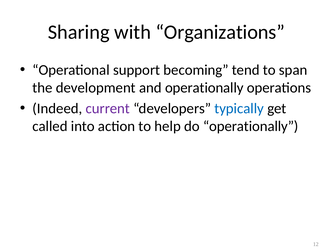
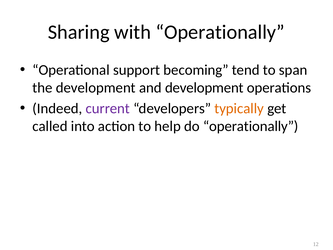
with Organizations: Organizations -> Operationally
and operationally: operationally -> development
typically colour: blue -> orange
